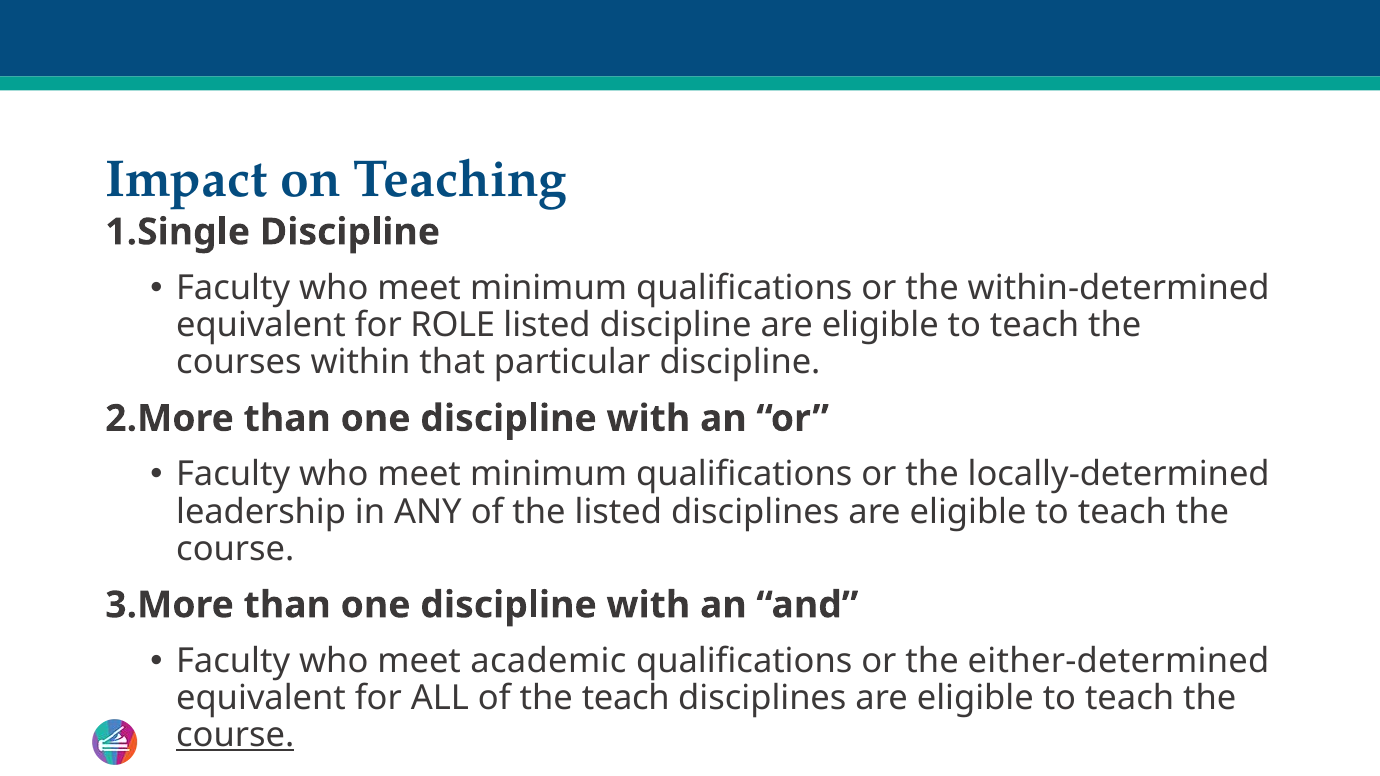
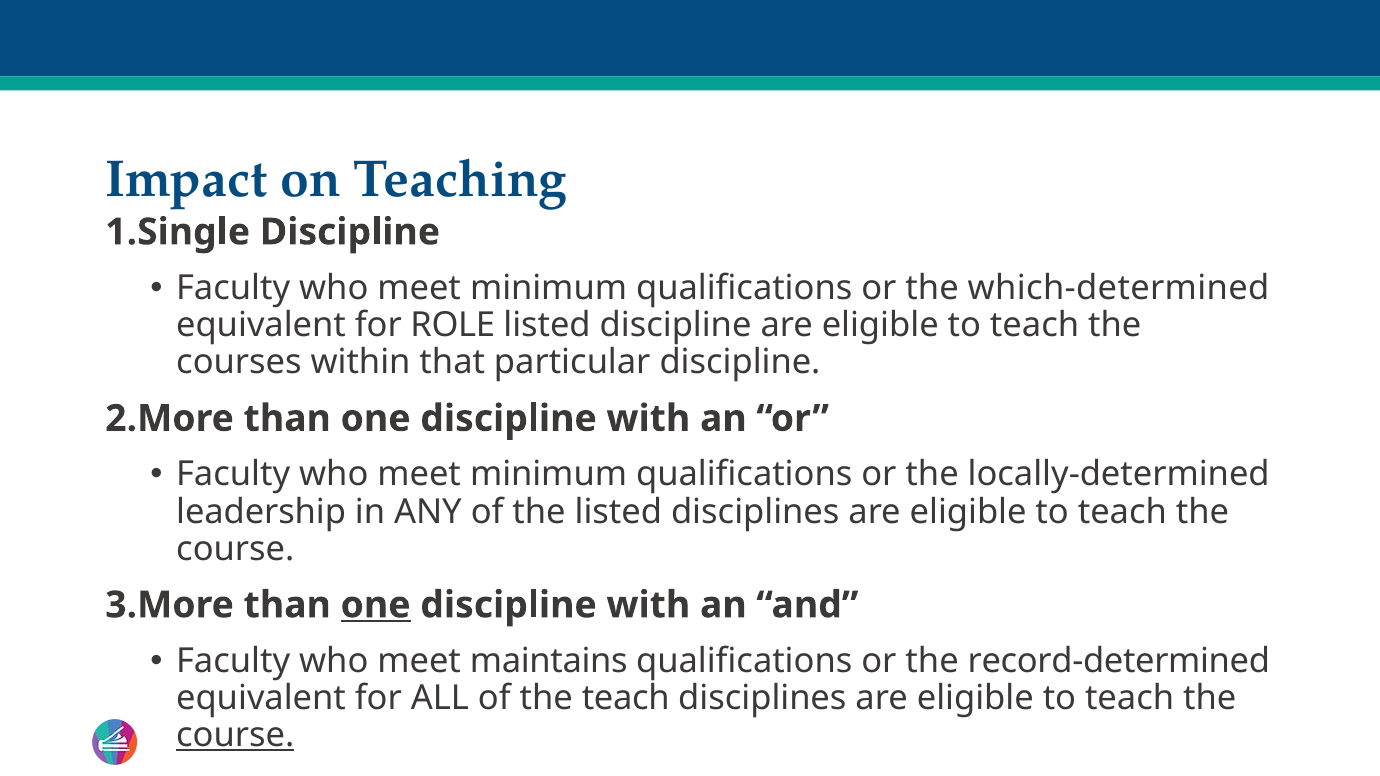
within-determined: within-determined -> which-determined
one at (376, 605) underline: none -> present
academic: academic -> maintains
either-determined: either-determined -> record-determined
